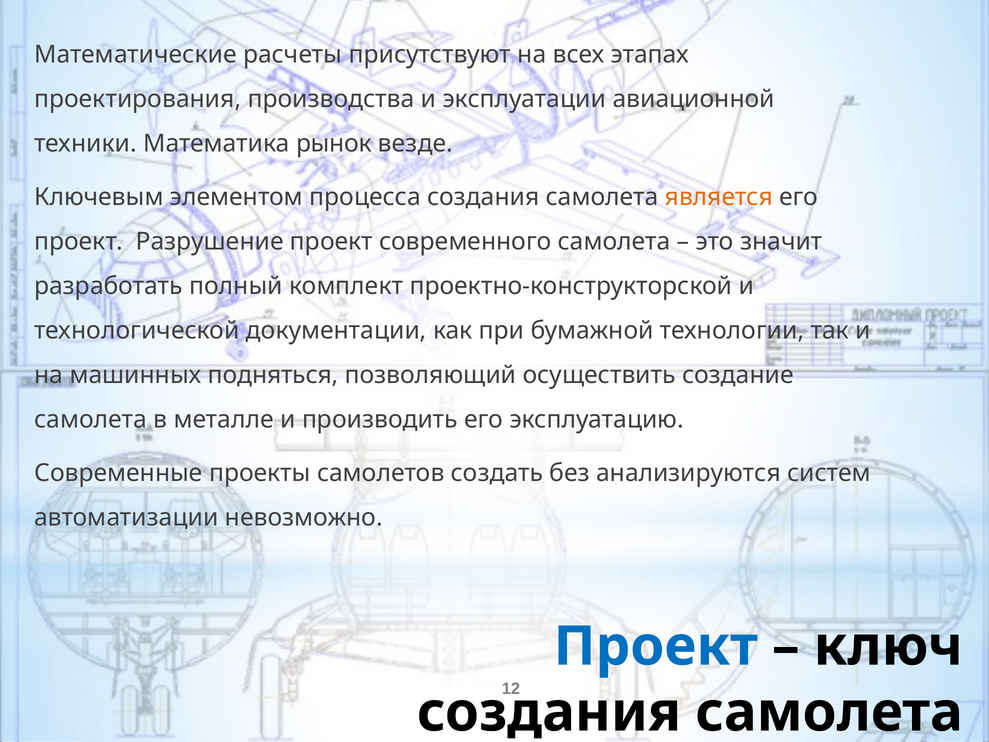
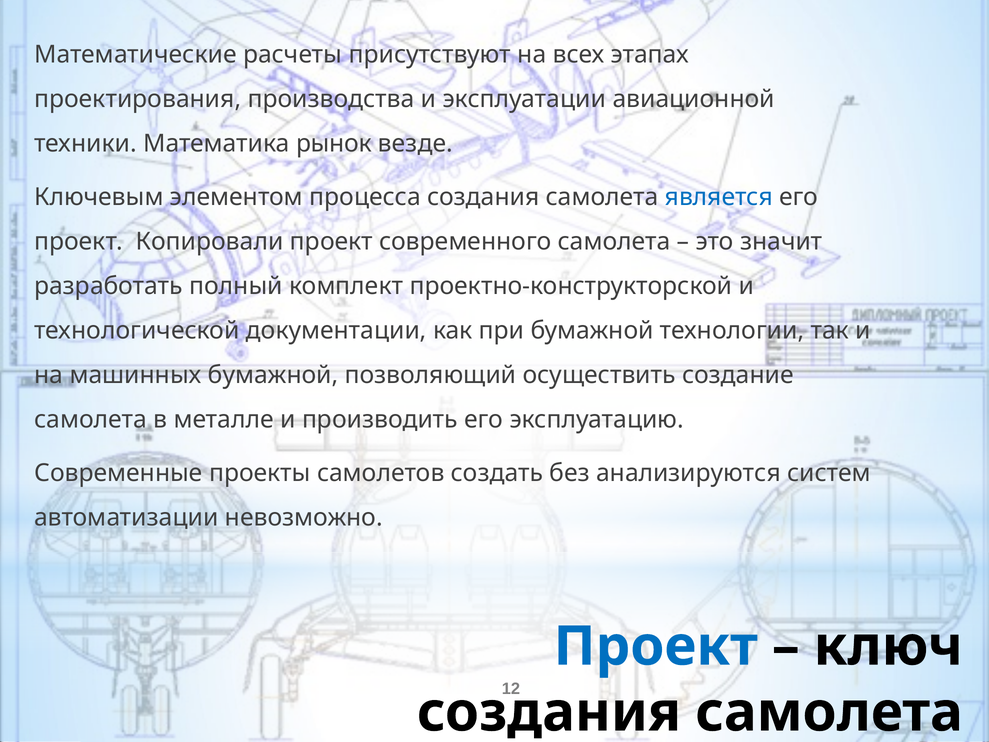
является colour: orange -> blue
Разрушение: Разрушение -> Копировали
машинных подняться: подняться -> бумажной
